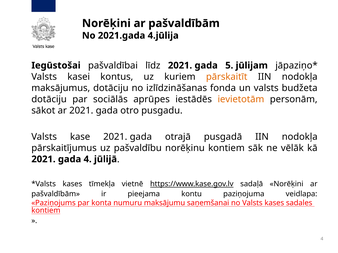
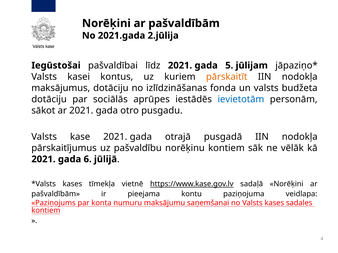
4.jūlija: 4.jūlija -> 2.jūlija
ievietotām colour: orange -> blue
gada 4: 4 -> 6
